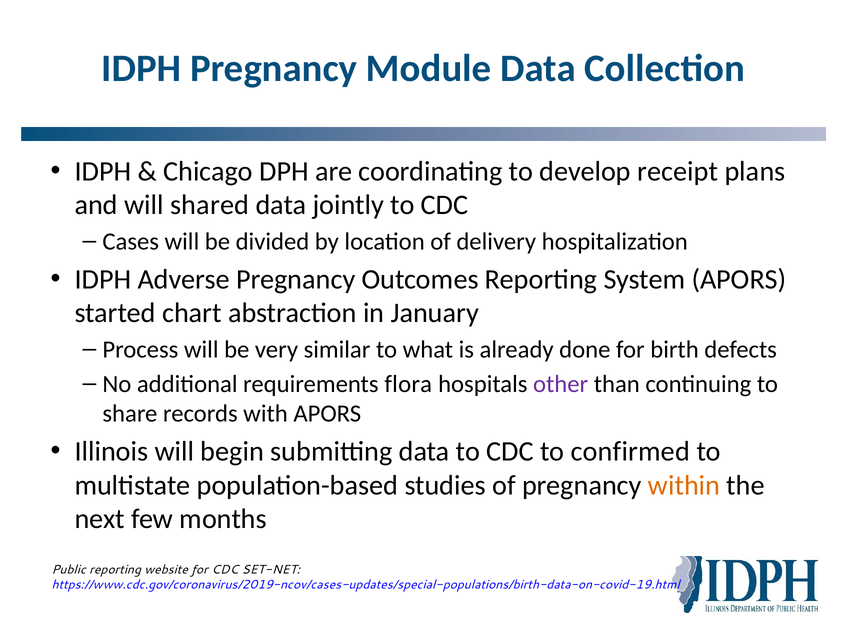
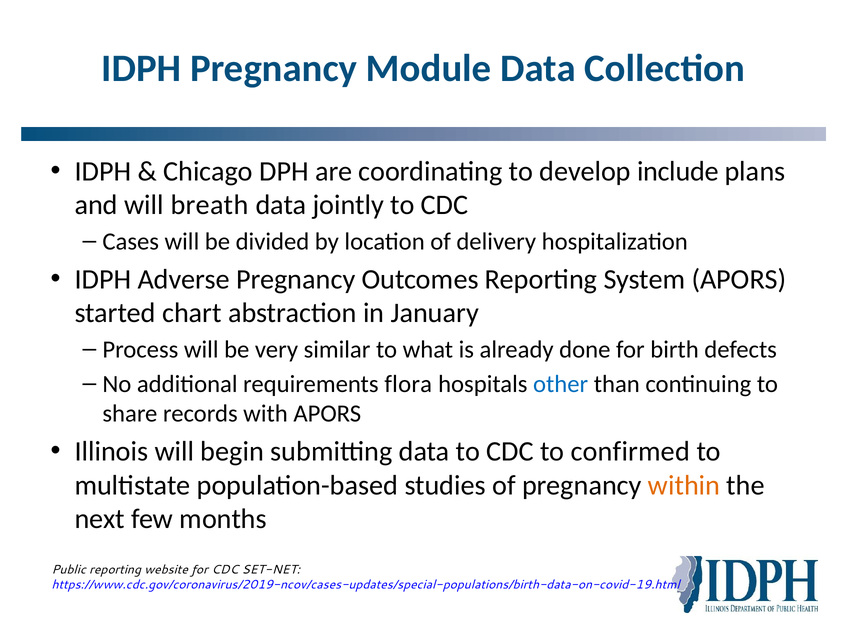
receipt: receipt -> include
shared: shared -> breath
other colour: purple -> blue
